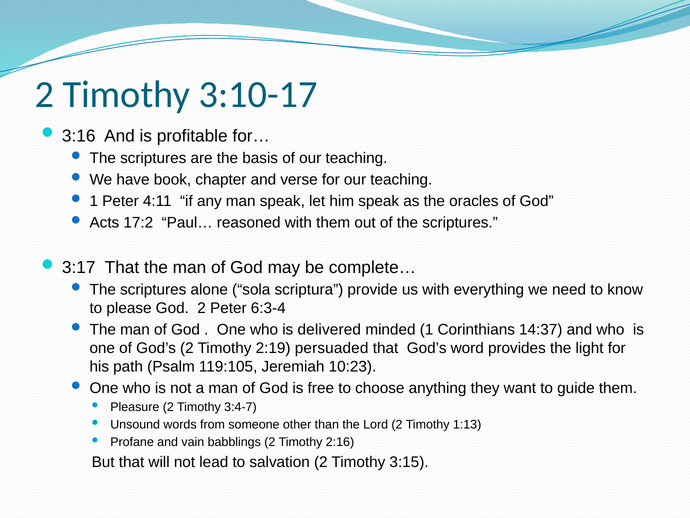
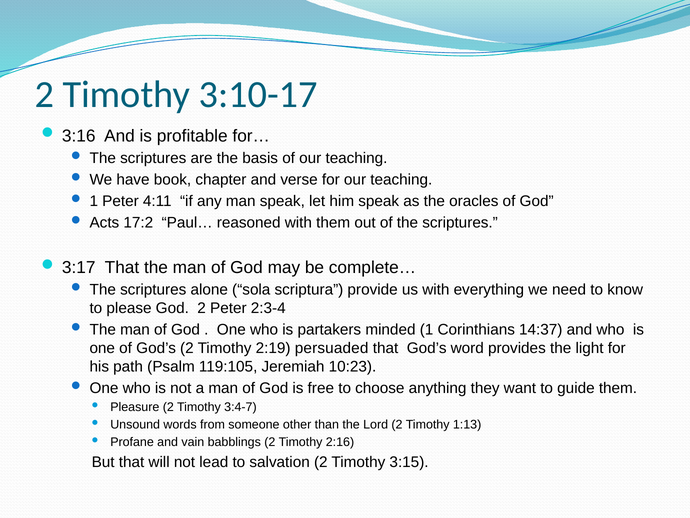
6:3-4: 6:3-4 -> 2:3-4
delivered: delivered -> partakers
